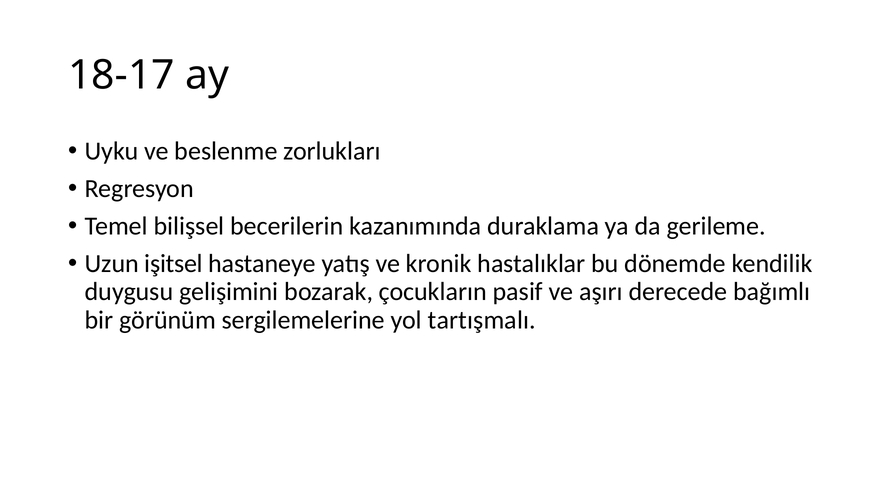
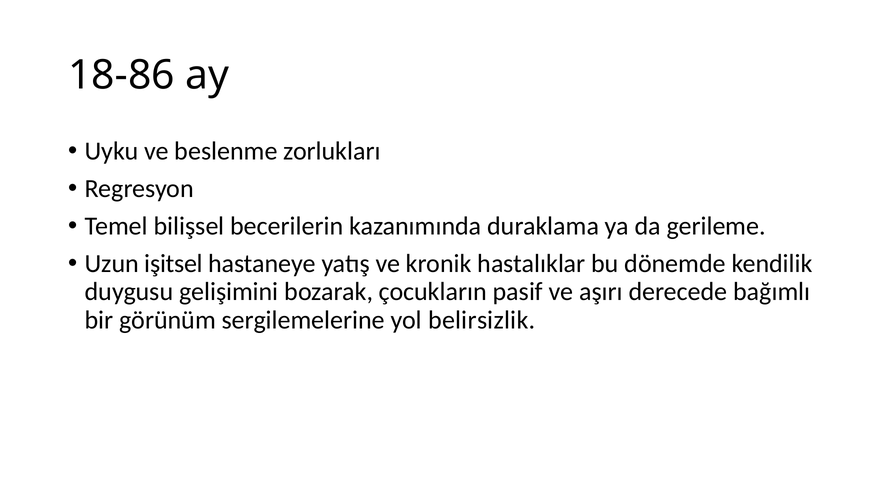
18-17: 18-17 -> 18-86
tartışmalı: tartışmalı -> belirsizlik
